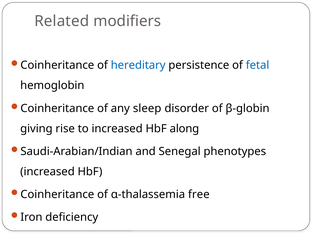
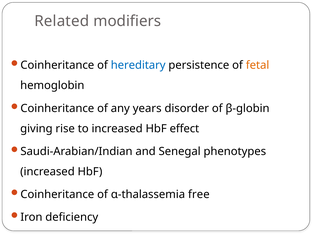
fetal colour: blue -> orange
sleep: sleep -> years
along: along -> effect
